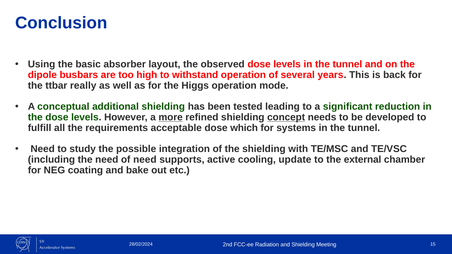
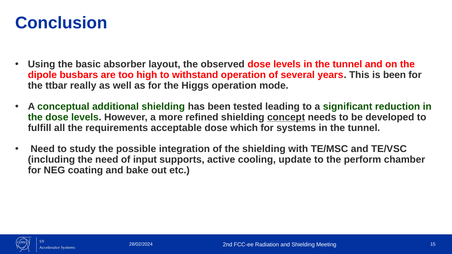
is back: back -> been
more underline: present -> none
of need: need -> input
external: external -> perform
